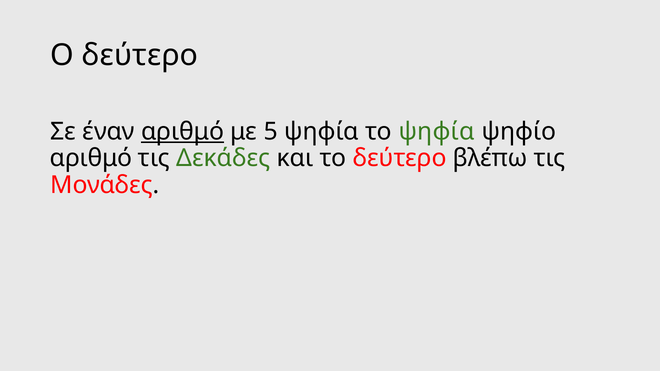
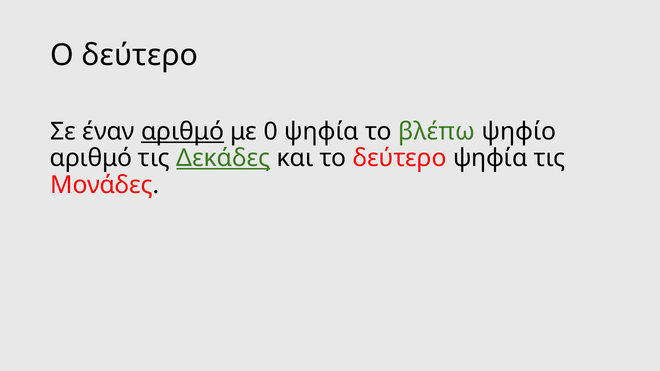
5: 5 -> 0
το ψηφία: ψηφία -> βλέπω
Δεκάδες underline: none -> present
δεύτερο βλέπω: βλέπω -> ψηφία
